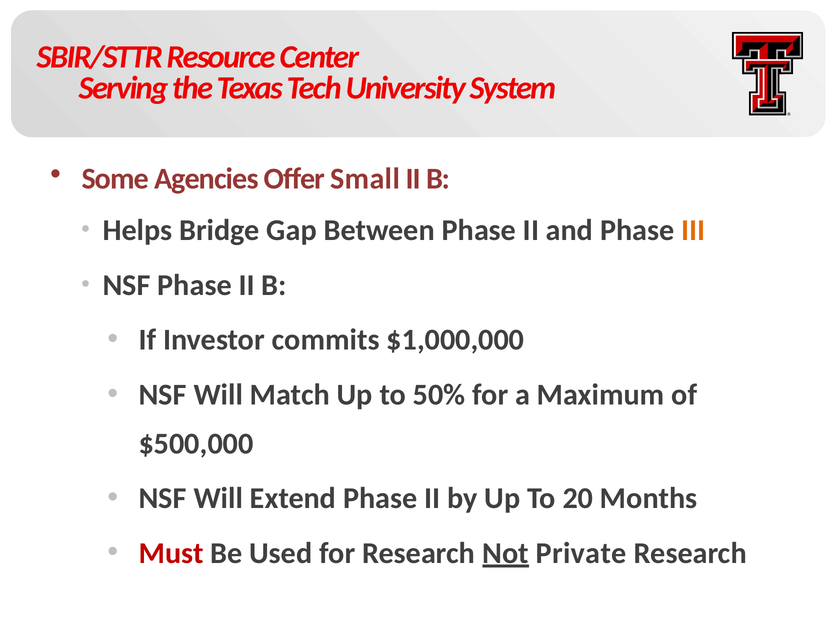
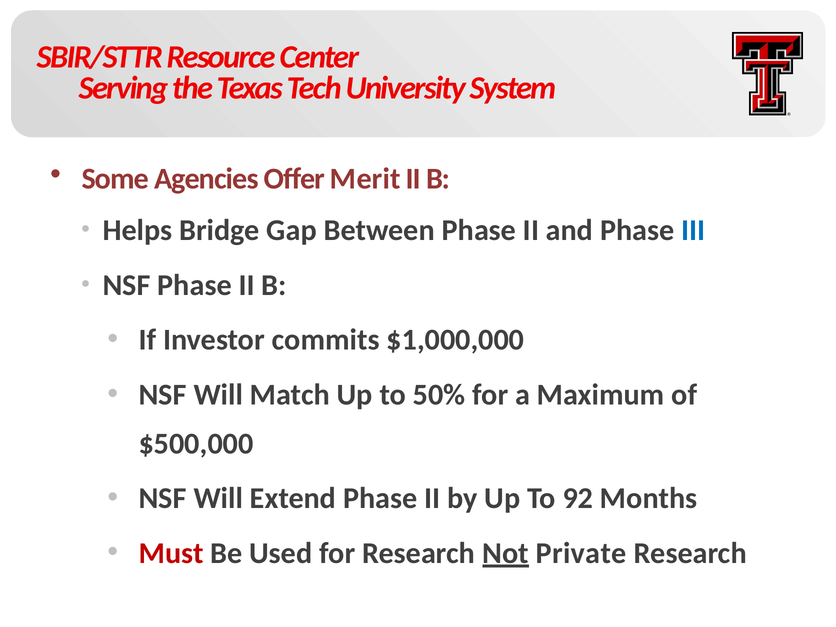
Small: Small -> Merit
III colour: orange -> blue
20: 20 -> 92
